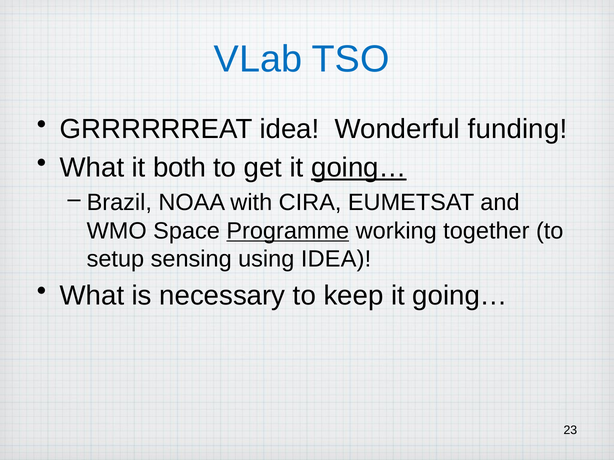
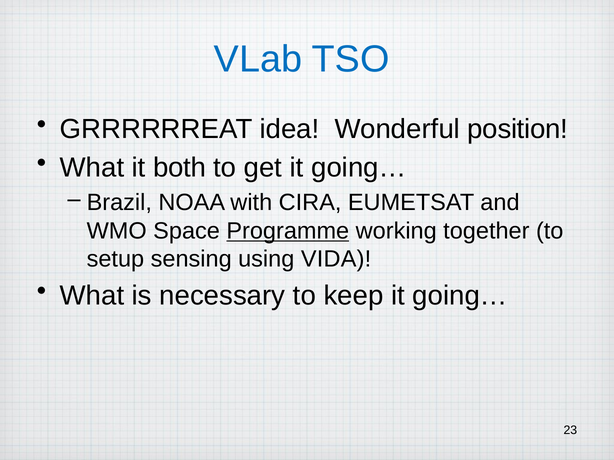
funding: funding -> position
going… at (359, 168) underline: present -> none
using IDEA: IDEA -> VIDA
